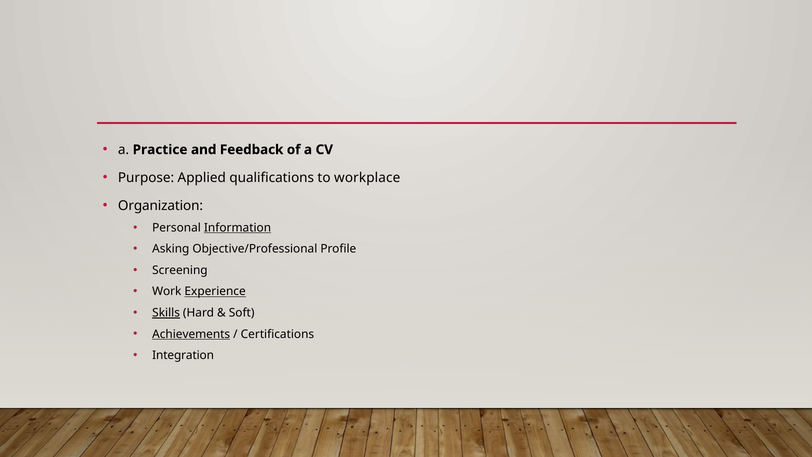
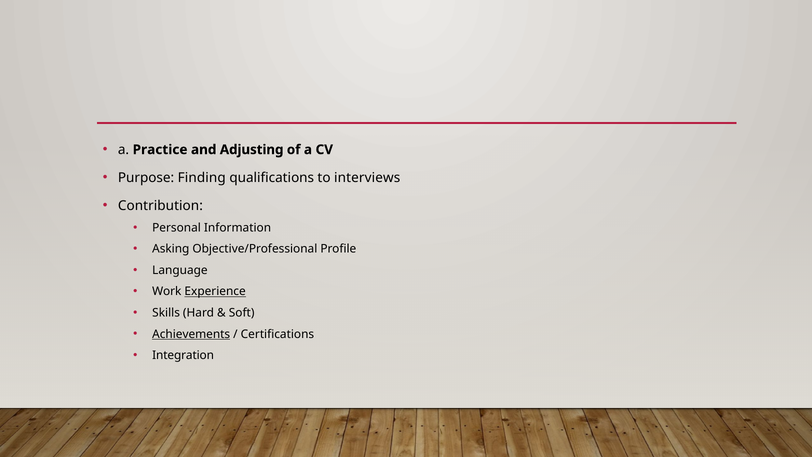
Feedback: Feedback -> Adjusting
Applied: Applied -> Finding
workplace: workplace -> interviews
Organization: Organization -> Contribution
Information underline: present -> none
Screening: Screening -> Language
Skills underline: present -> none
